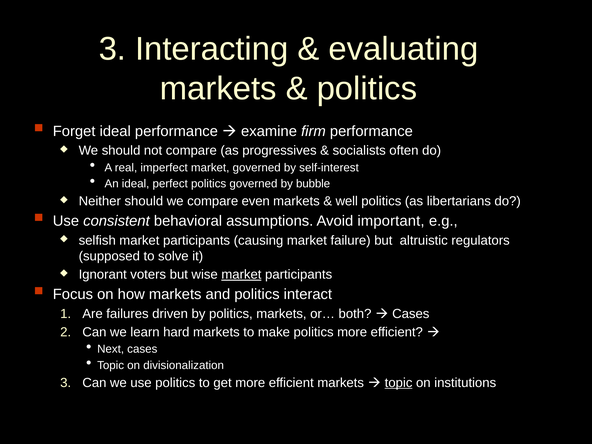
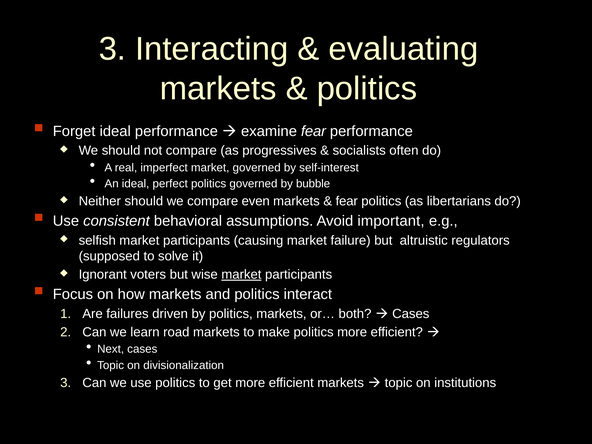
examine firm: firm -> fear
well at (347, 201): well -> fear
hard: hard -> road
topic at (399, 383) underline: present -> none
